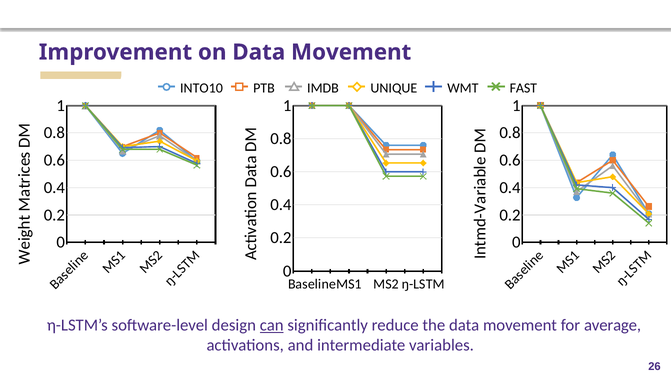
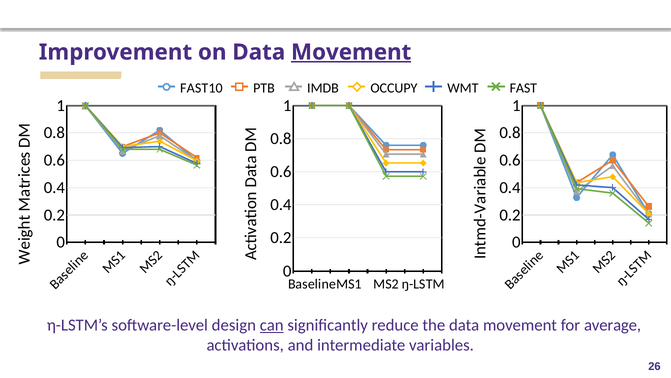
Movement at (351, 52) underline: none -> present
INTO10: INTO10 -> FAST10
UNIQUE: UNIQUE -> OCCUPY
